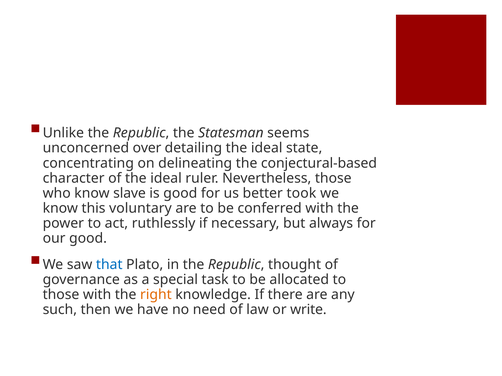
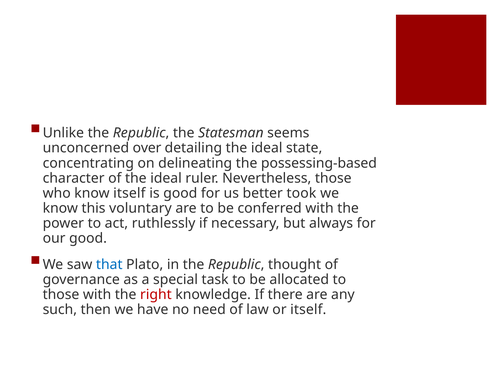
conjectural-based: conjectural-based -> possessing-based
know slave: slave -> itself
right colour: orange -> red
or write: write -> itself
